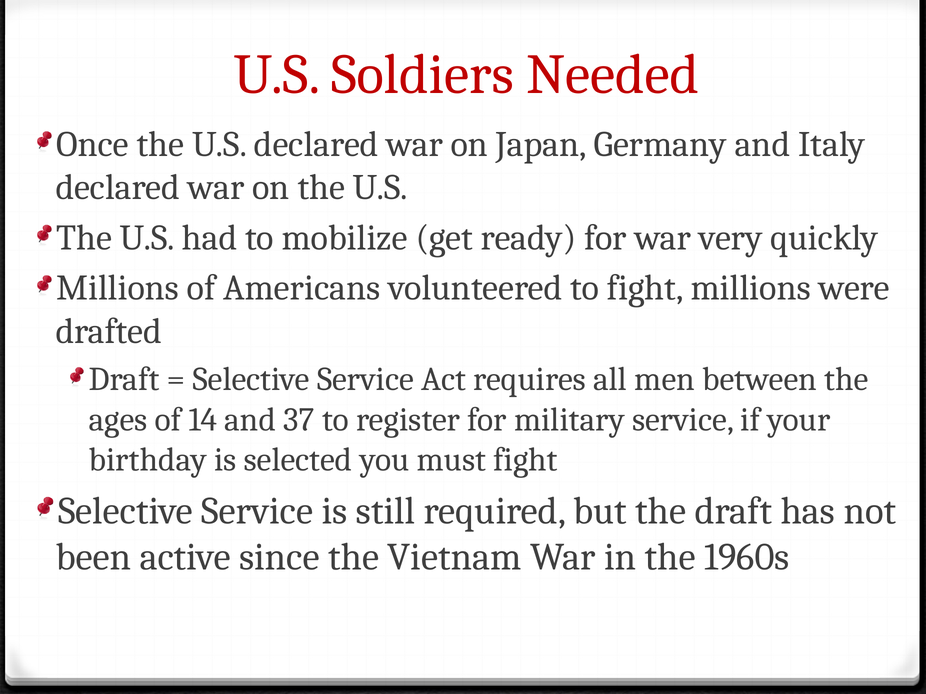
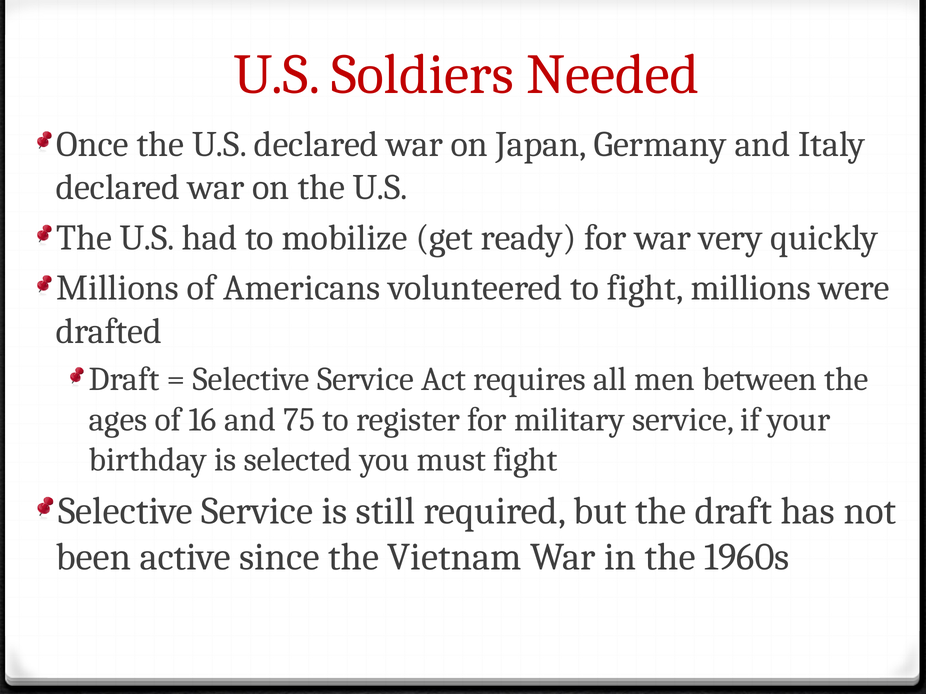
14: 14 -> 16
37: 37 -> 75
